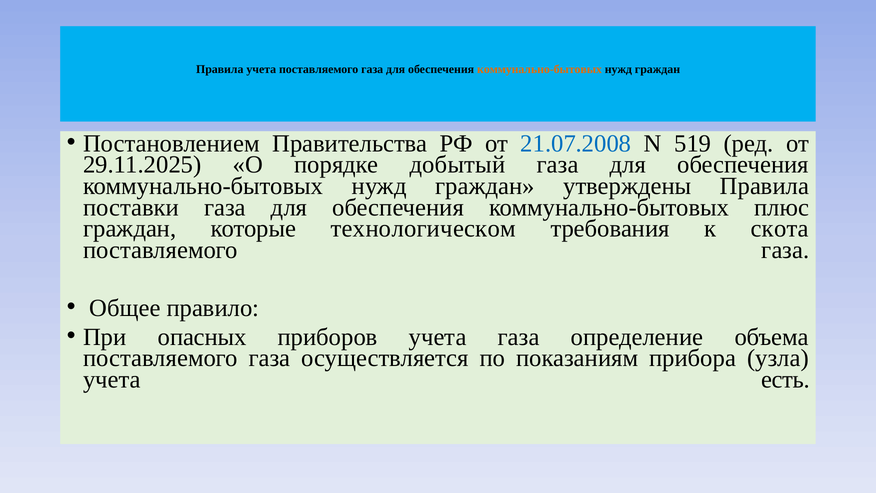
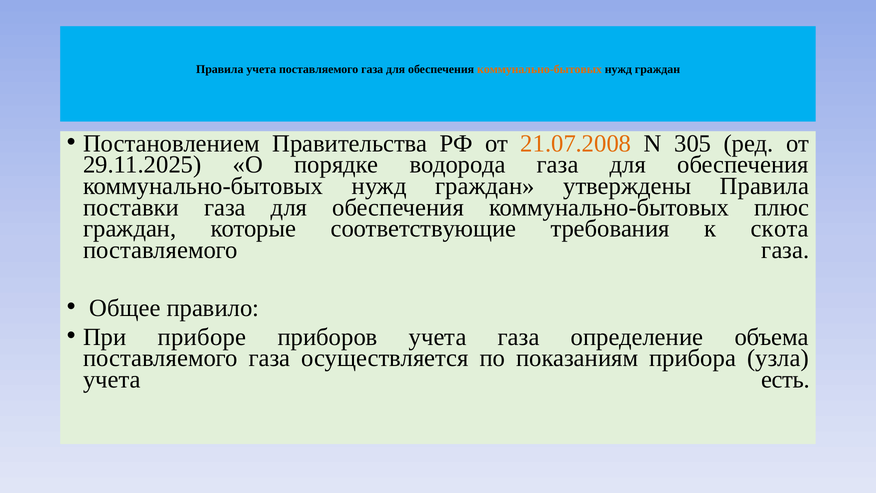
21.07.2008 colour: blue -> orange
519: 519 -> 305
добытый: добытый -> водорода
технологическом: технологическом -> соответствующие
опасных: опасных -> приборе
